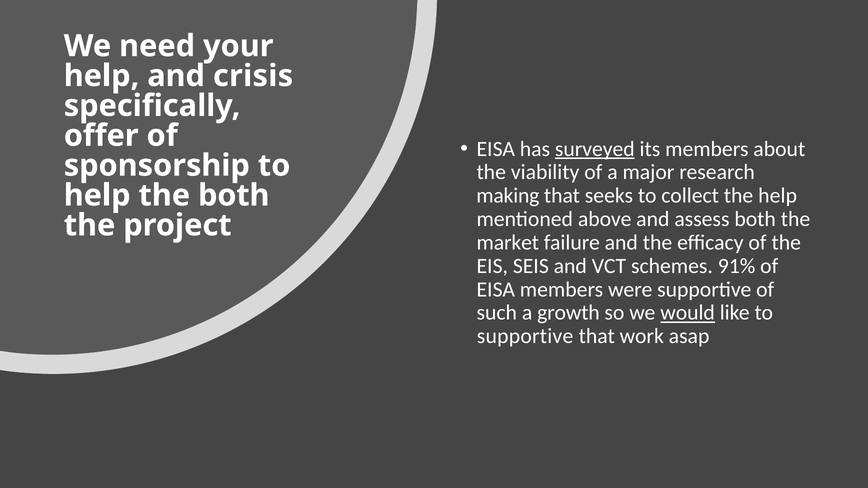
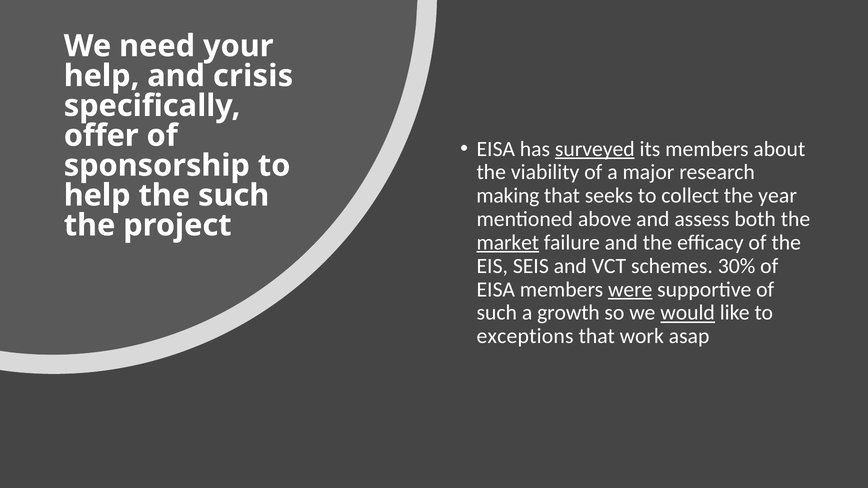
the help: help -> year
the both: both -> such
market underline: none -> present
91%: 91% -> 30%
were underline: none -> present
supportive at (525, 336): supportive -> exceptions
